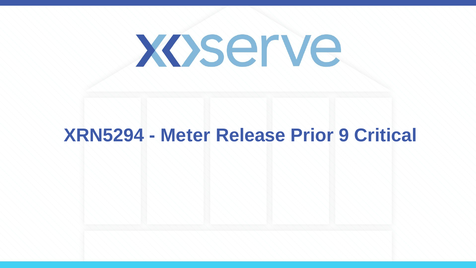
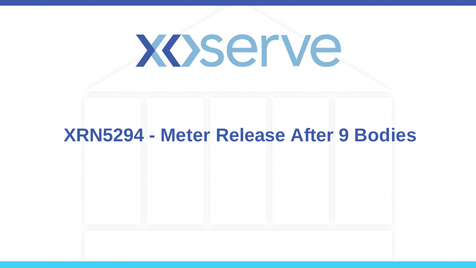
Prior: Prior -> After
Critical: Critical -> Bodies
